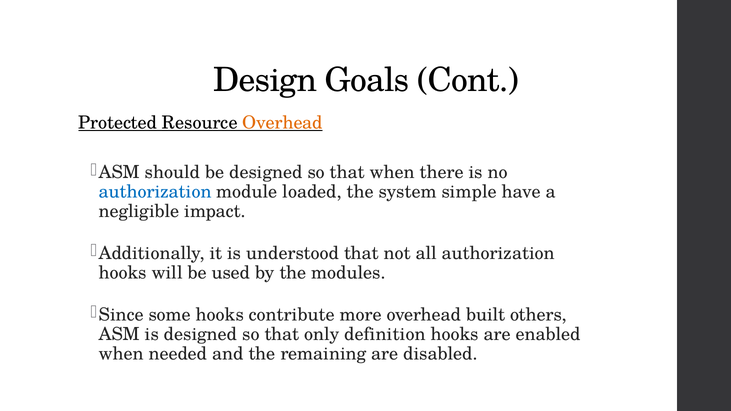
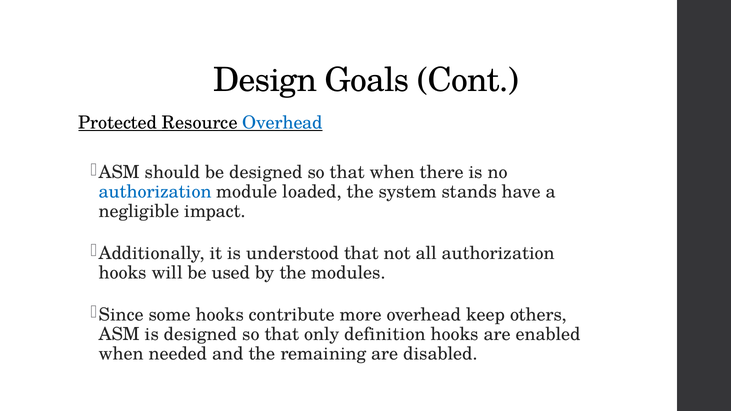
Overhead at (283, 123) colour: orange -> blue
simple: simple -> stands
built: built -> keep
